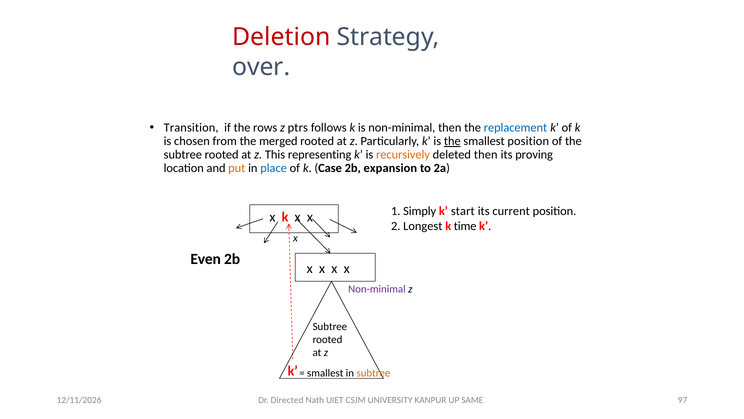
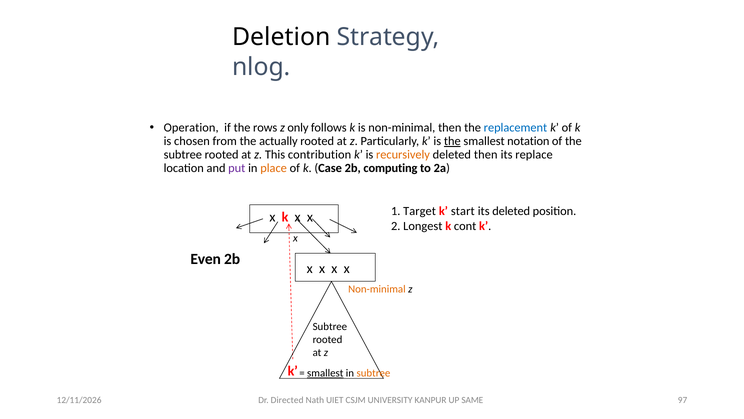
Deletion colour: red -> black
over: over -> nlog
Transition: Transition -> Operation
ptrs: ptrs -> only
merged: merged -> actually
smallest position: position -> notation
representing: representing -> contribution
proving: proving -> replace
put colour: orange -> purple
place colour: blue -> orange
expansion: expansion -> computing
Simply: Simply -> Target
its current: current -> deleted
time: time -> cont
Non-minimal at (377, 289) colour: purple -> orange
smallest at (325, 373) underline: none -> present
